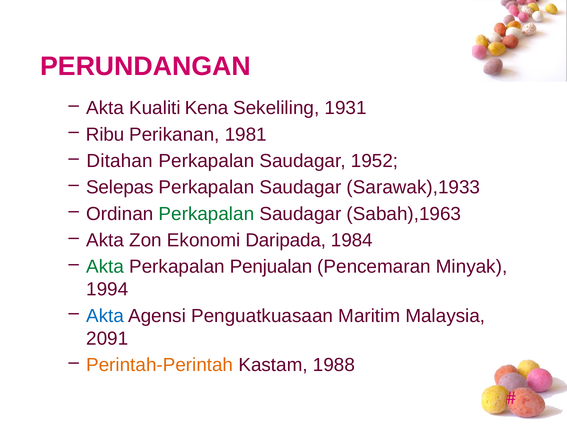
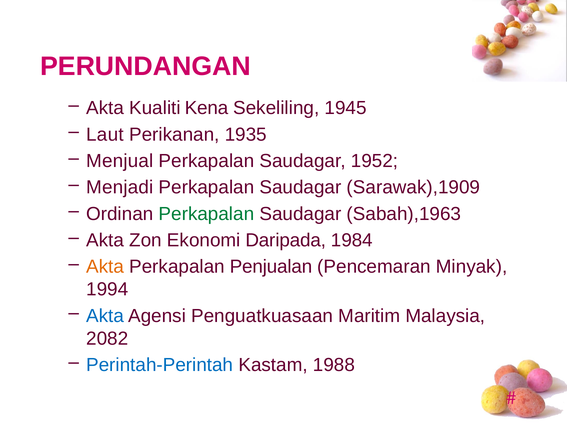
1931: 1931 -> 1945
Ribu: Ribu -> Laut
1981: 1981 -> 1935
Ditahan: Ditahan -> Menjual
Selepas: Selepas -> Menjadi
Sarawak),1933: Sarawak),1933 -> Sarawak),1909
Akta at (105, 267) colour: green -> orange
2091: 2091 -> 2082
Perintah-Perintah colour: orange -> blue
